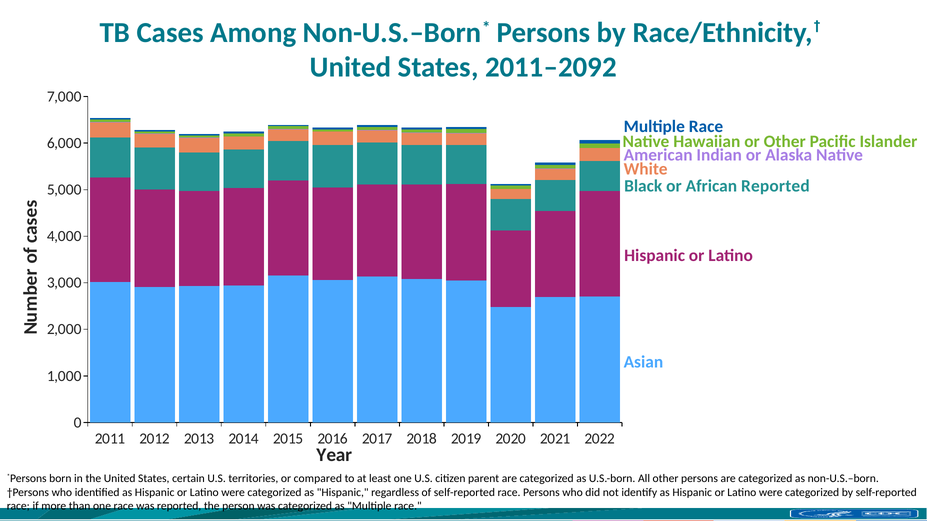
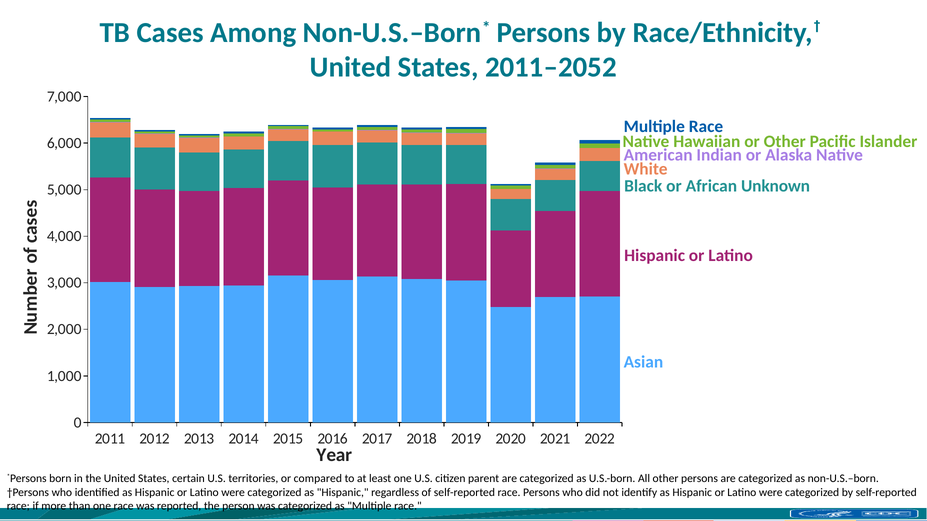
2011–2092: 2011–2092 -> 2011–2052
African Reported: Reported -> Unknown
